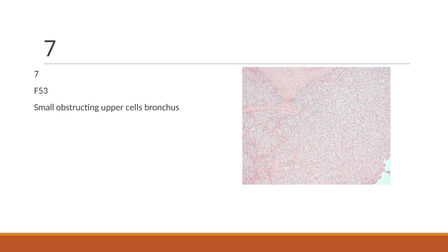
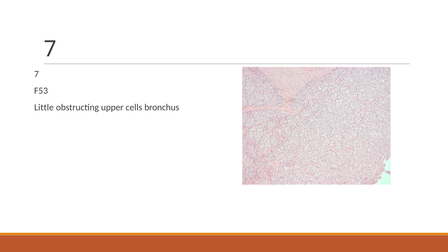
Small: Small -> Little
